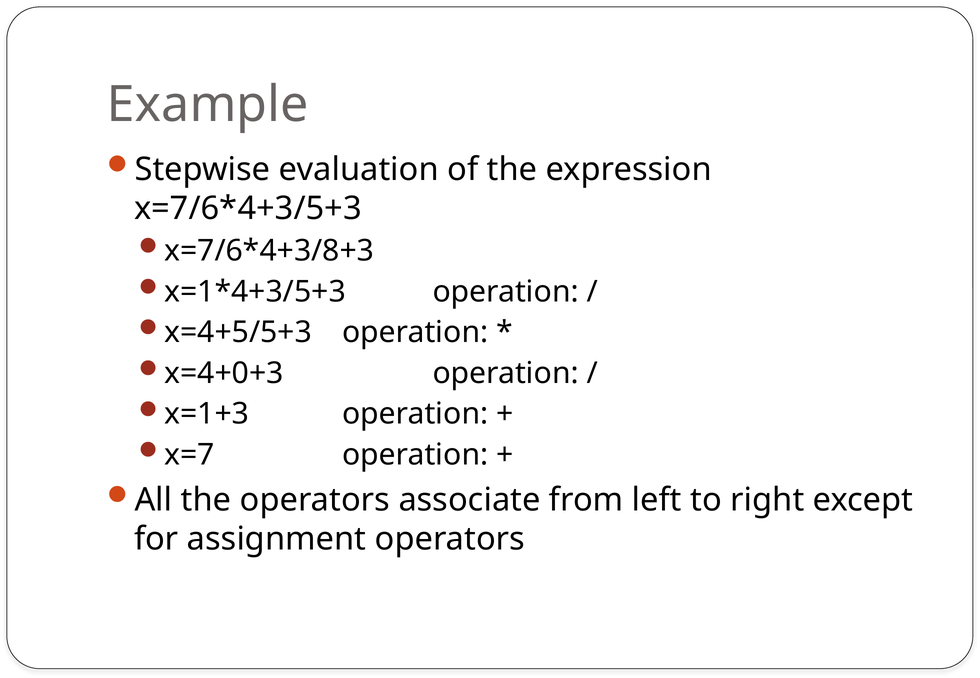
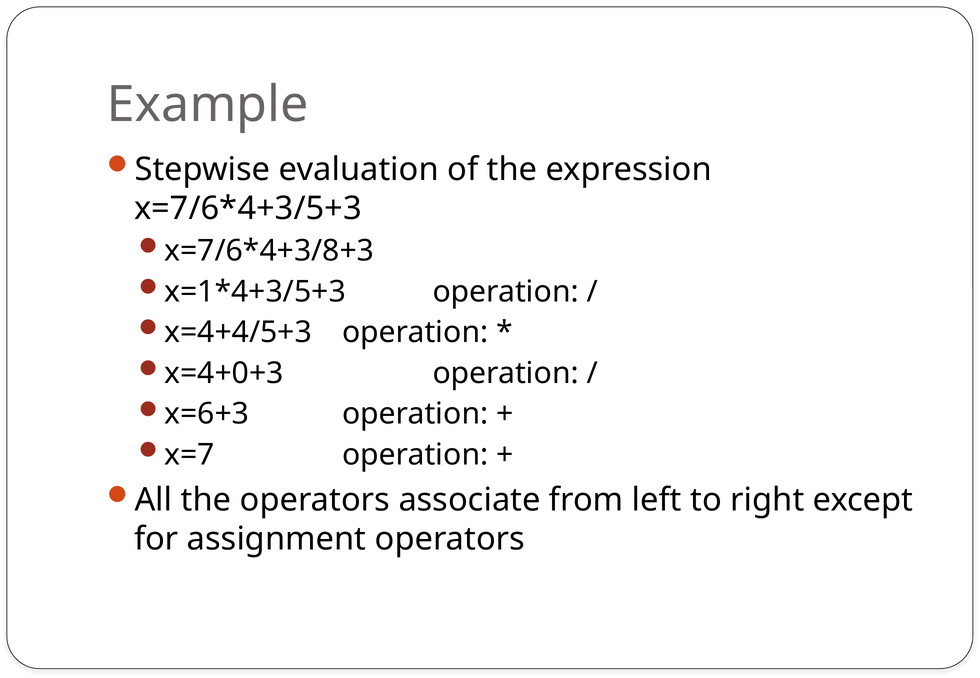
x=4+5/5+3: x=4+5/5+3 -> x=4+4/5+3
x=1+3: x=1+3 -> x=6+3
